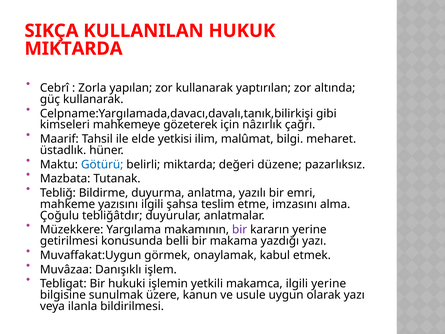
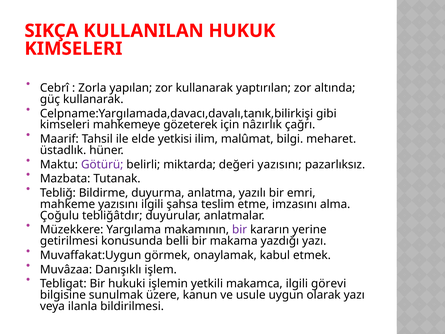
MIKTARDA at (74, 49): MIKTARDA -> KIMSELERI
Götürü colour: blue -> purple
değeri düzene: düzene -> yazısını
ilgili yerine: yerine -> görevi
